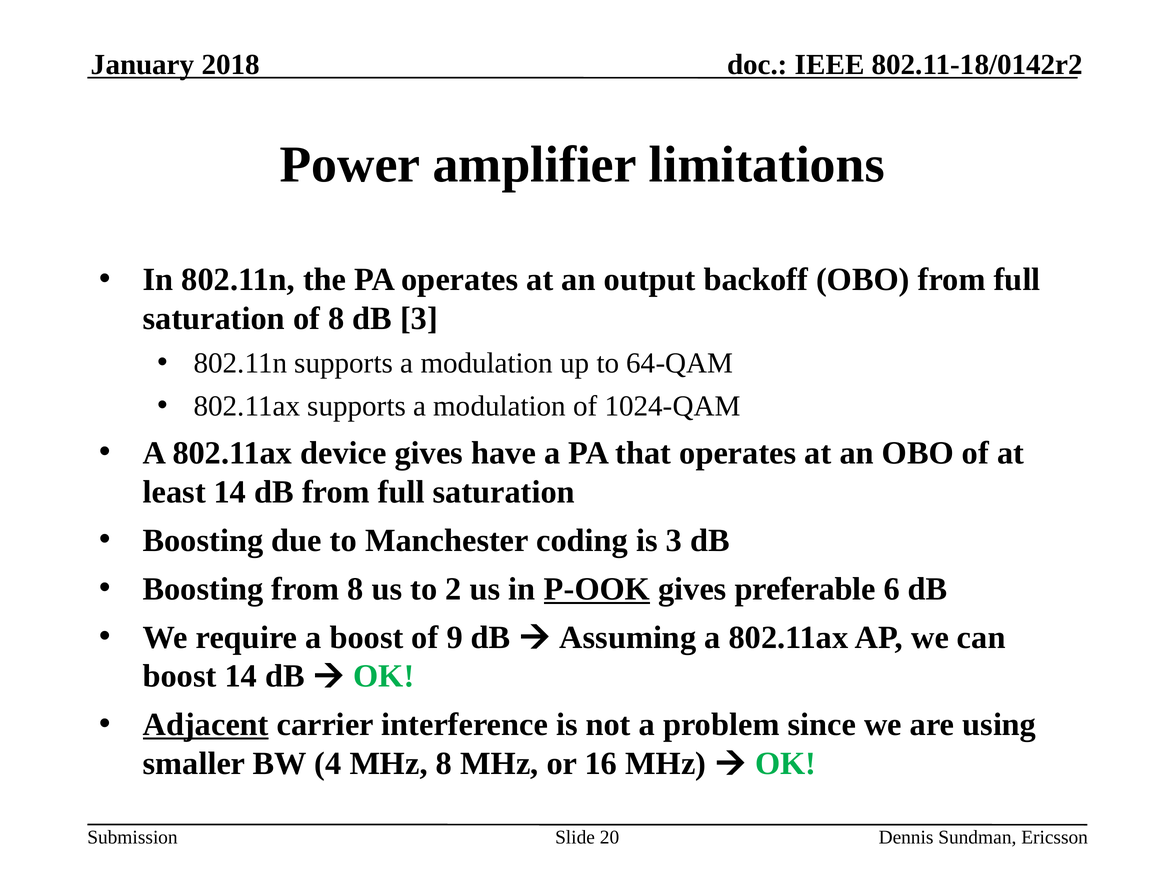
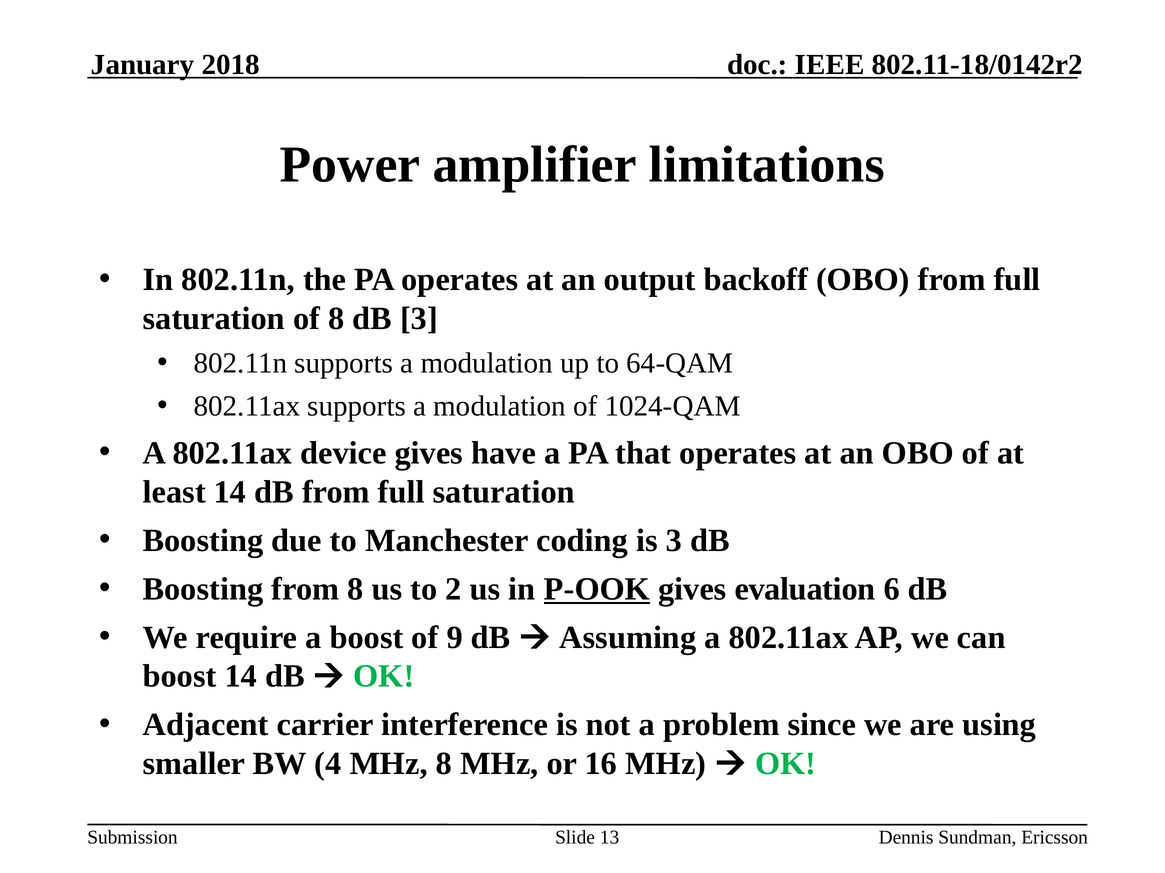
preferable: preferable -> evaluation
Adjacent underline: present -> none
20: 20 -> 13
